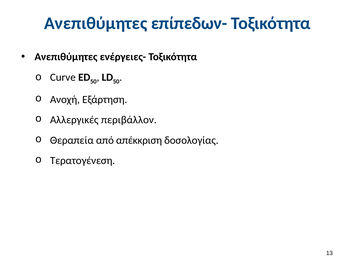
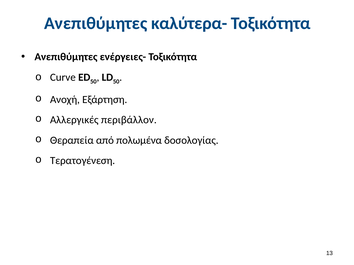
επίπεδων-: επίπεδων- -> καλύτερα-
απέκκριση: απέκκριση -> πολωμένα
